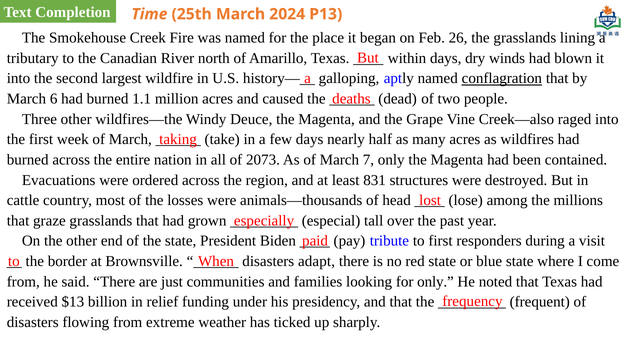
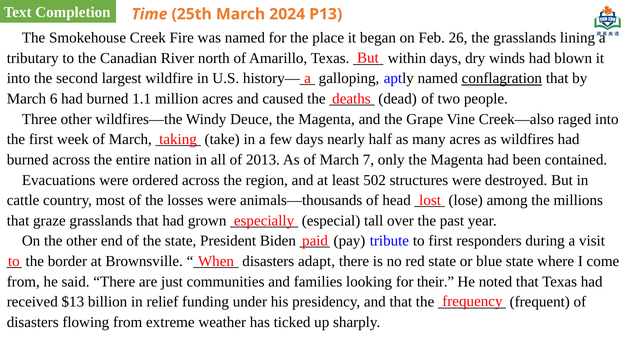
2073: 2073 -> 2013
831: 831 -> 502
for only: only -> their
